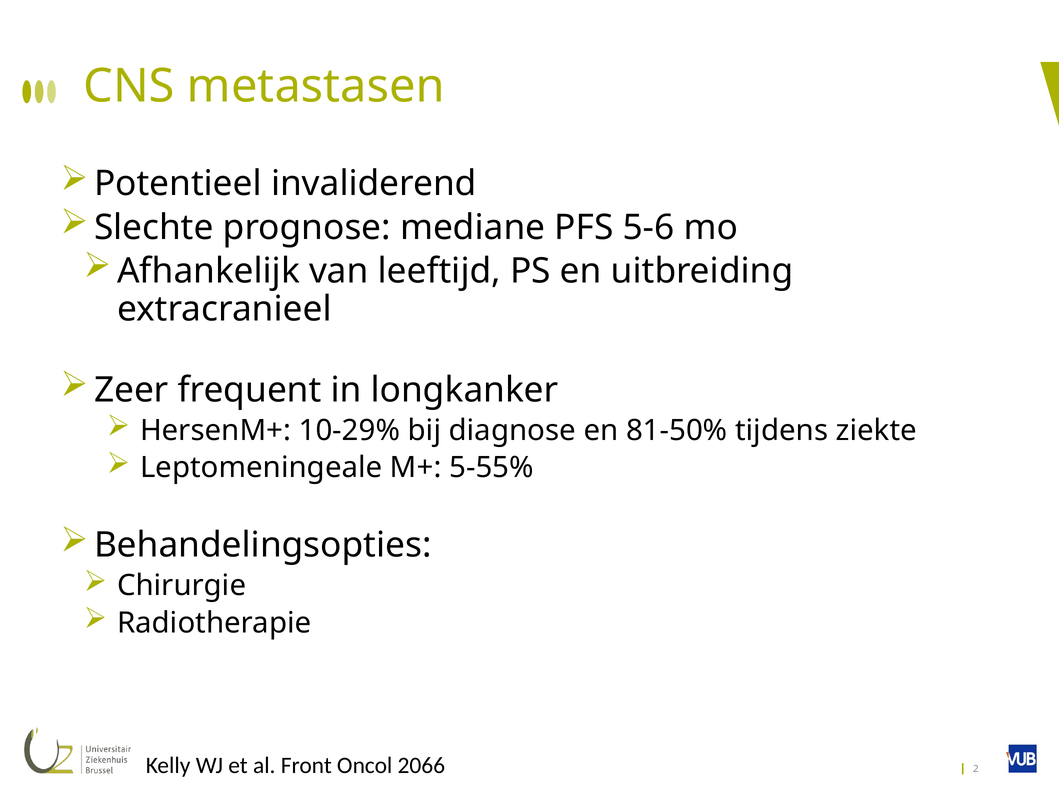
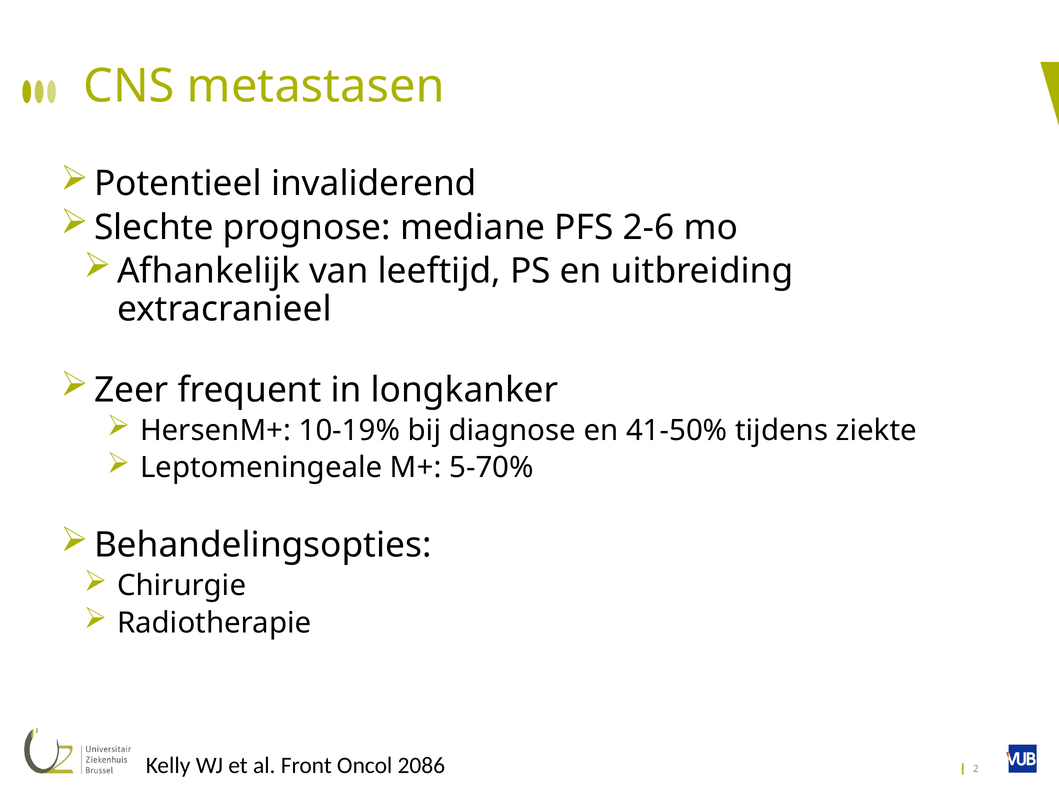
5-6: 5-6 -> 2-6
10-29%: 10-29% -> 10-19%
81-50%: 81-50% -> 41-50%
5-55%: 5-55% -> 5-70%
2066: 2066 -> 2086
